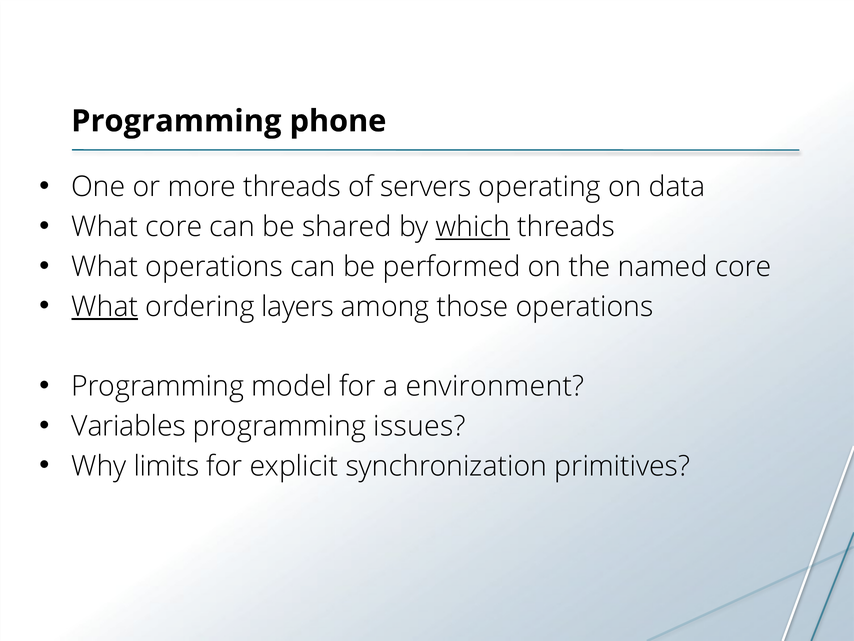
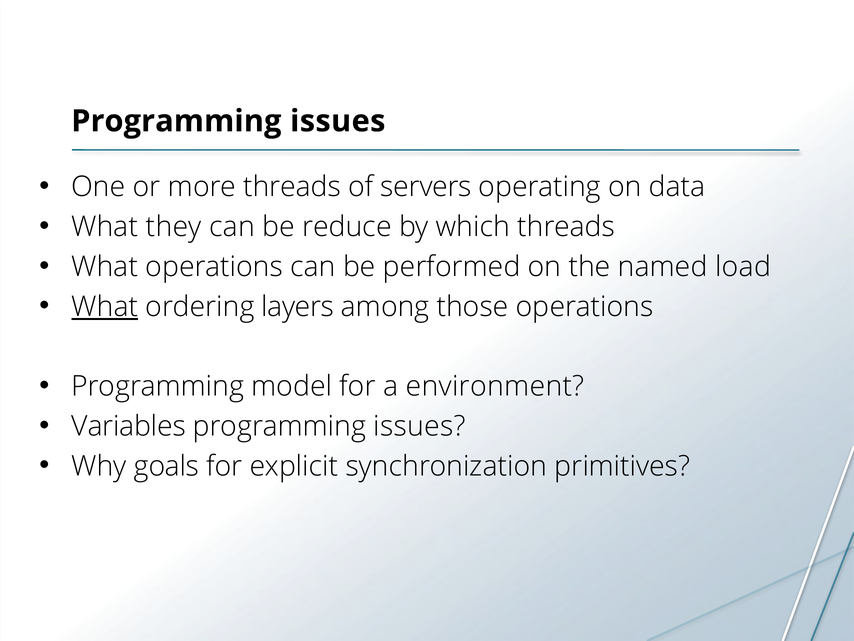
phone at (338, 121): phone -> issues
What core: core -> they
shared: shared -> reduce
which underline: present -> none
named core: core -> load
limits: limits -> goals
